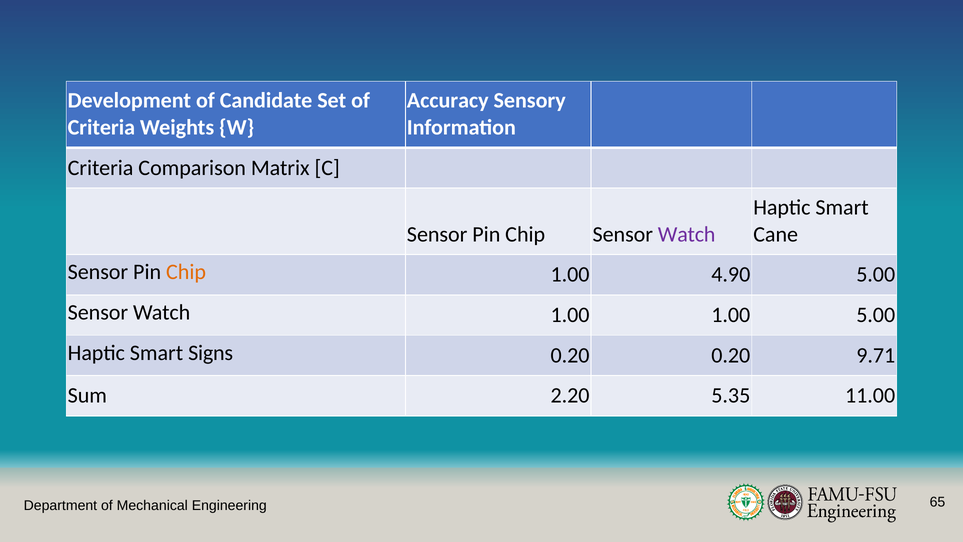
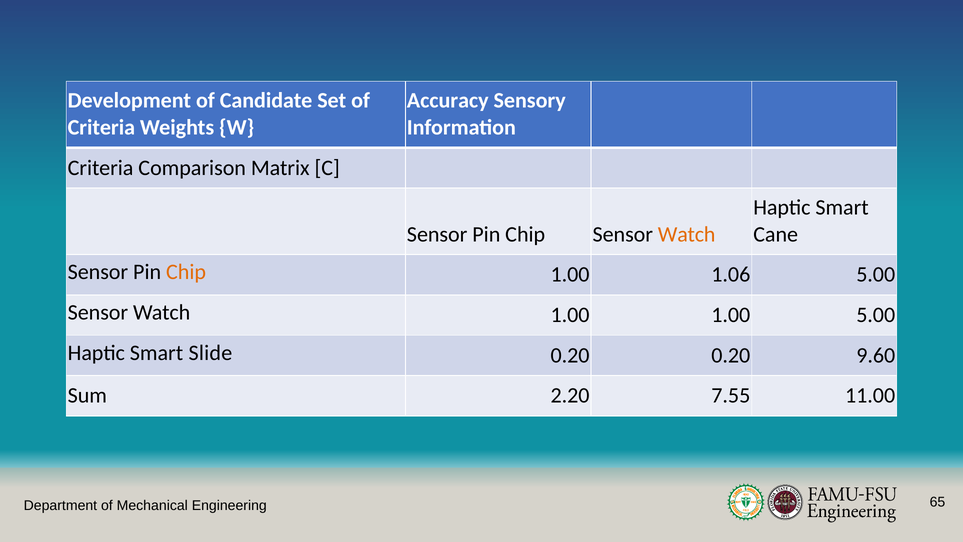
Watch at (687, 234) colour: purple -> orange
4.90: 4.90 -> 1.06
Signs: Signs -> Slide
9.71: 9.71 -> 9.60
5.35: 5.35 -> 7.55
